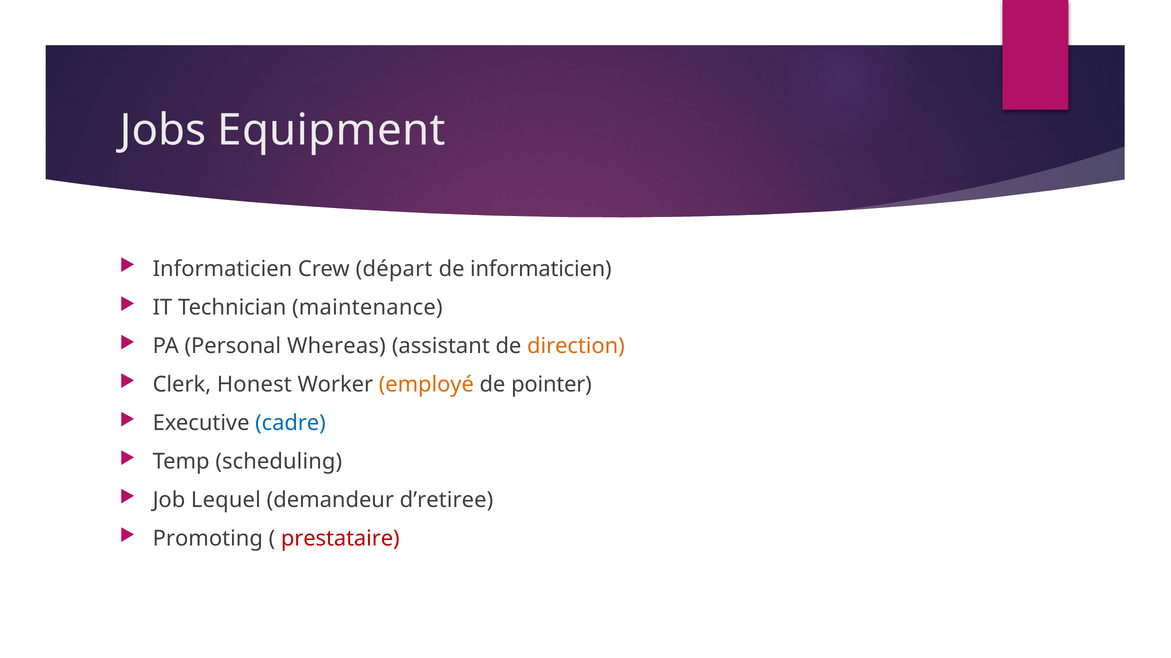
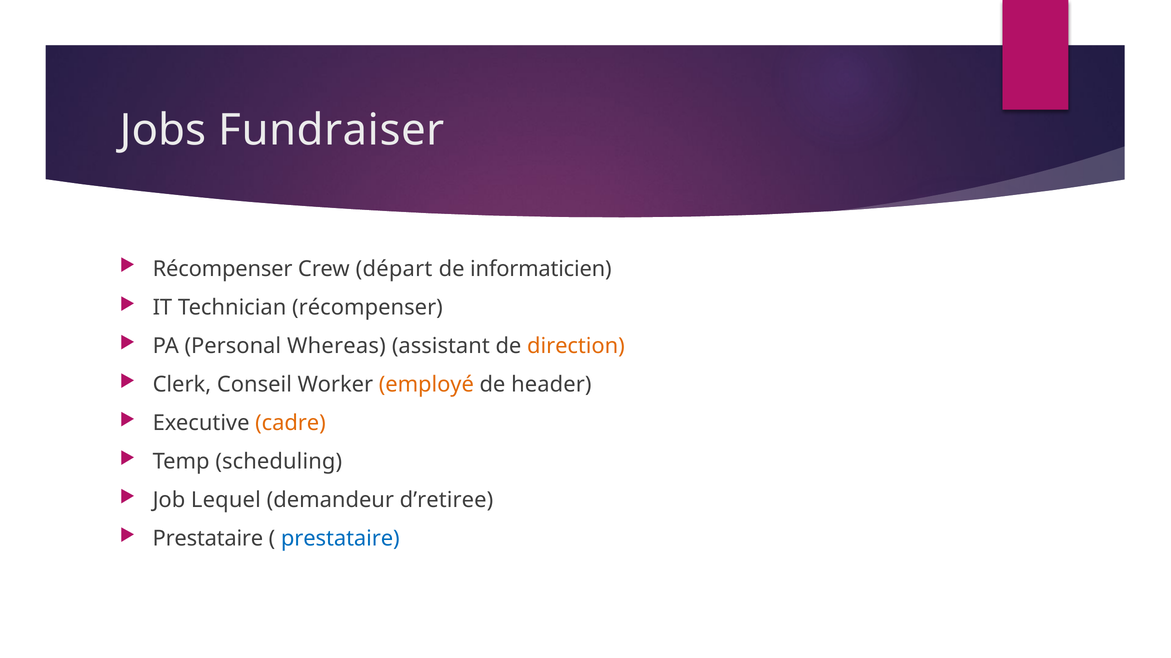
Equipment: Equipment -> Fundraiser
Informaticien at (222, 269): Informaticien -> Récompenser
Technician maintenance: maintenance -> récompenser
Honest: Honest -> Conseil
pointer: pointer -> header
cadre colour: blue -> orange
Promoting at (208, 539): Promoting -> Prestataire
prestataire at (340, 539) colour: red -> blue
